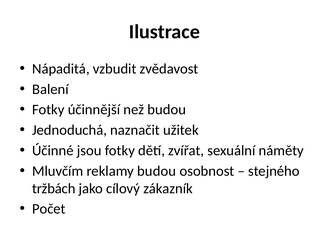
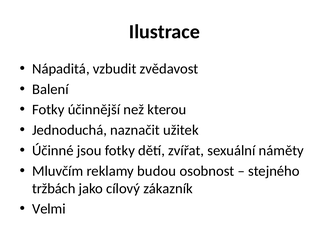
než budou: budou -> kterou
Počet: Počet -> Velmi
